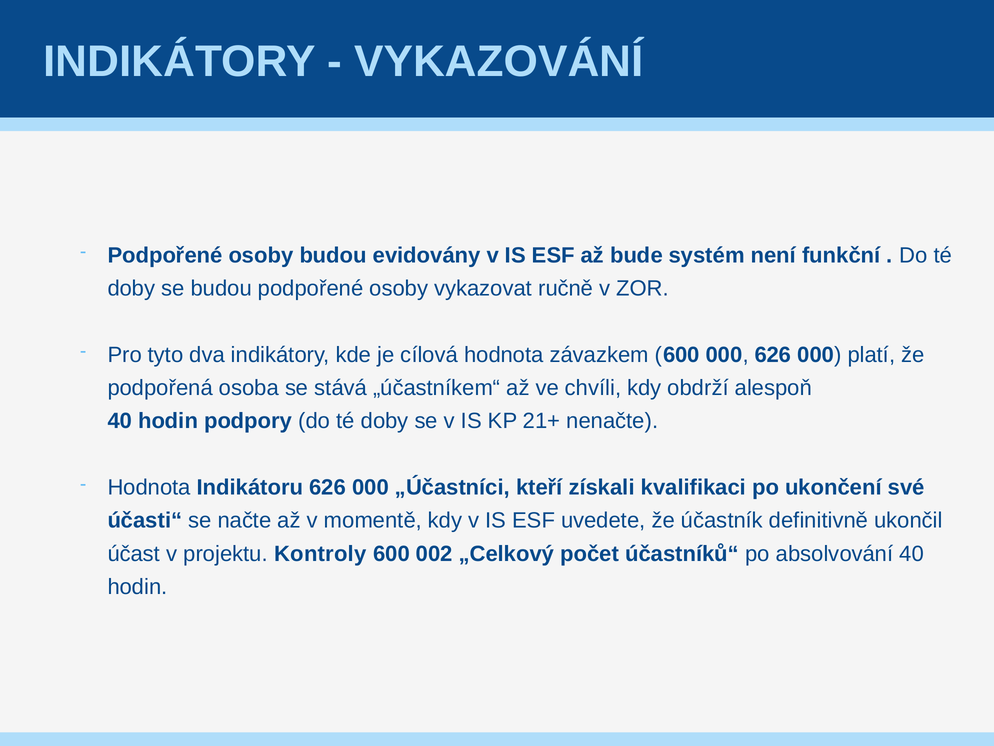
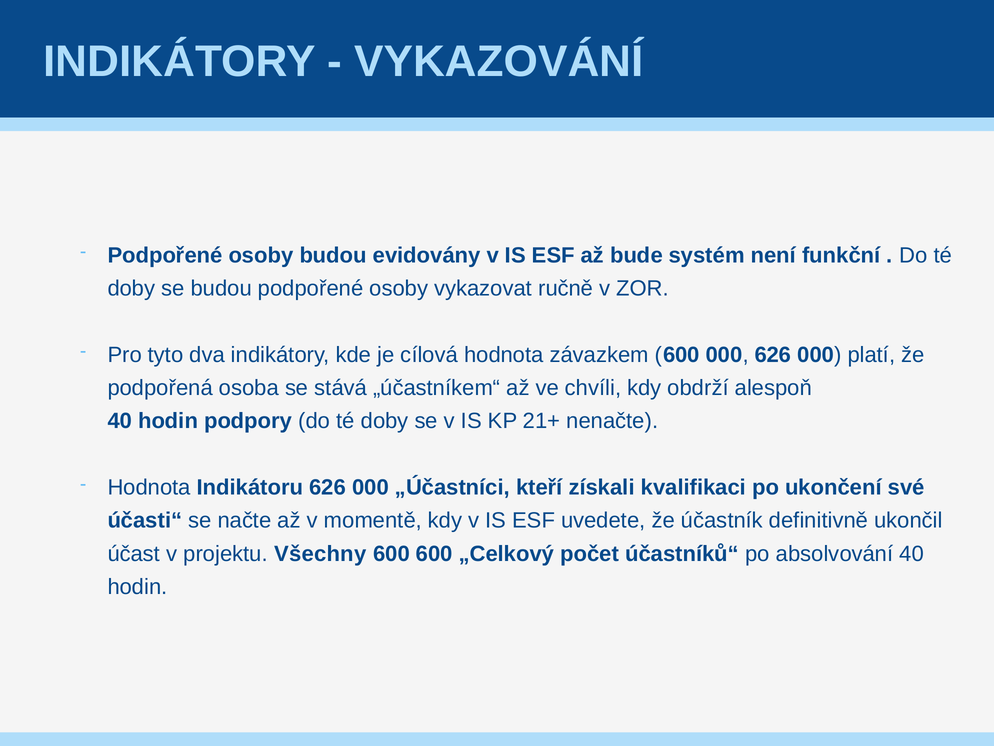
Kontroly: Kontroly -> Všechny
600 002: 002 -> 600
